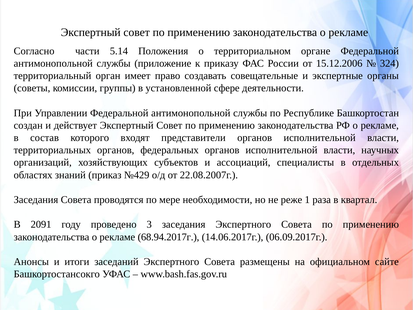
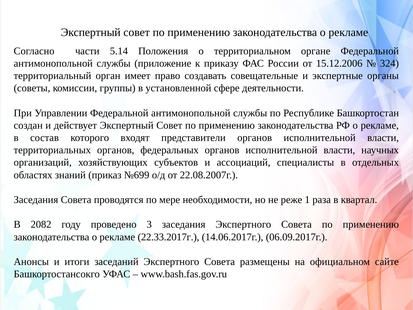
№429: №429 -> №699
2091: 2091 -> 2082
68.94.2017г: 68.94.2017г -> 22.33.2017г
